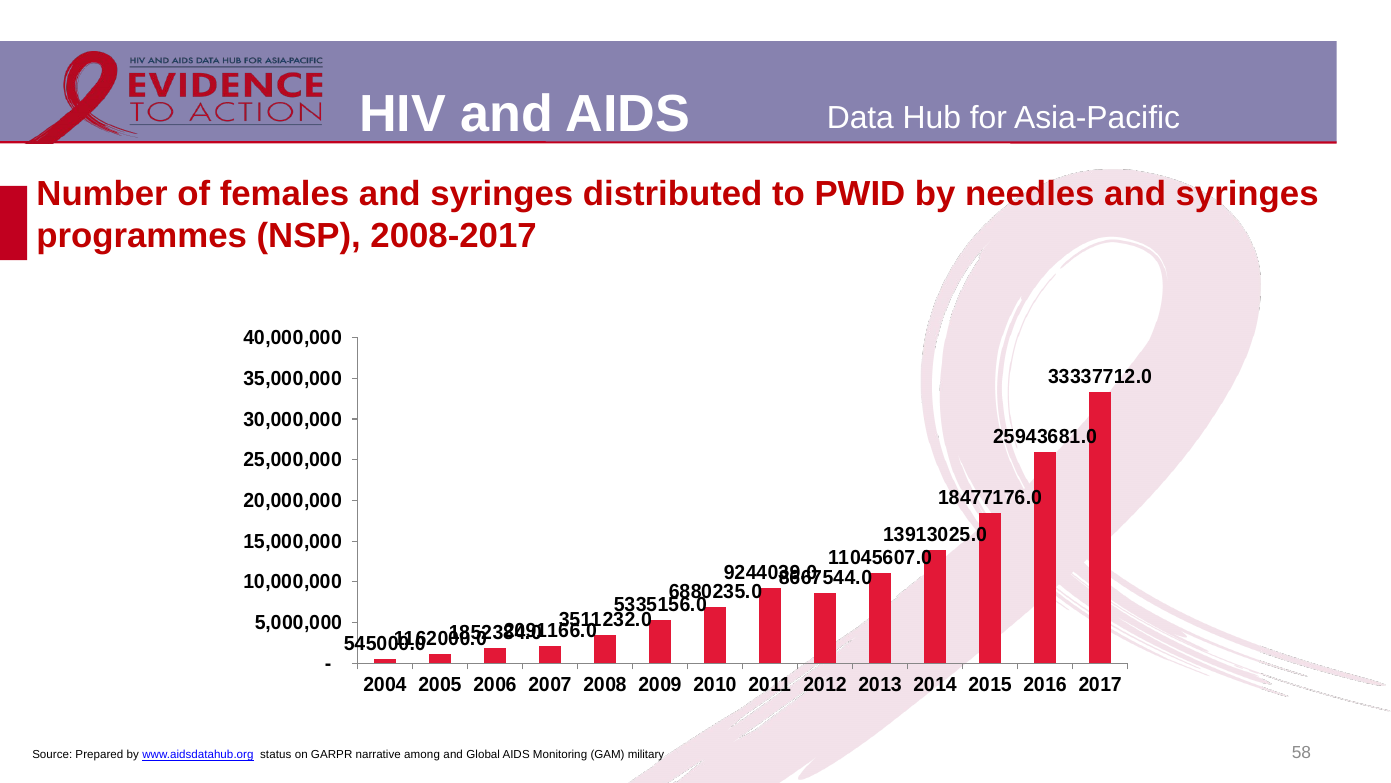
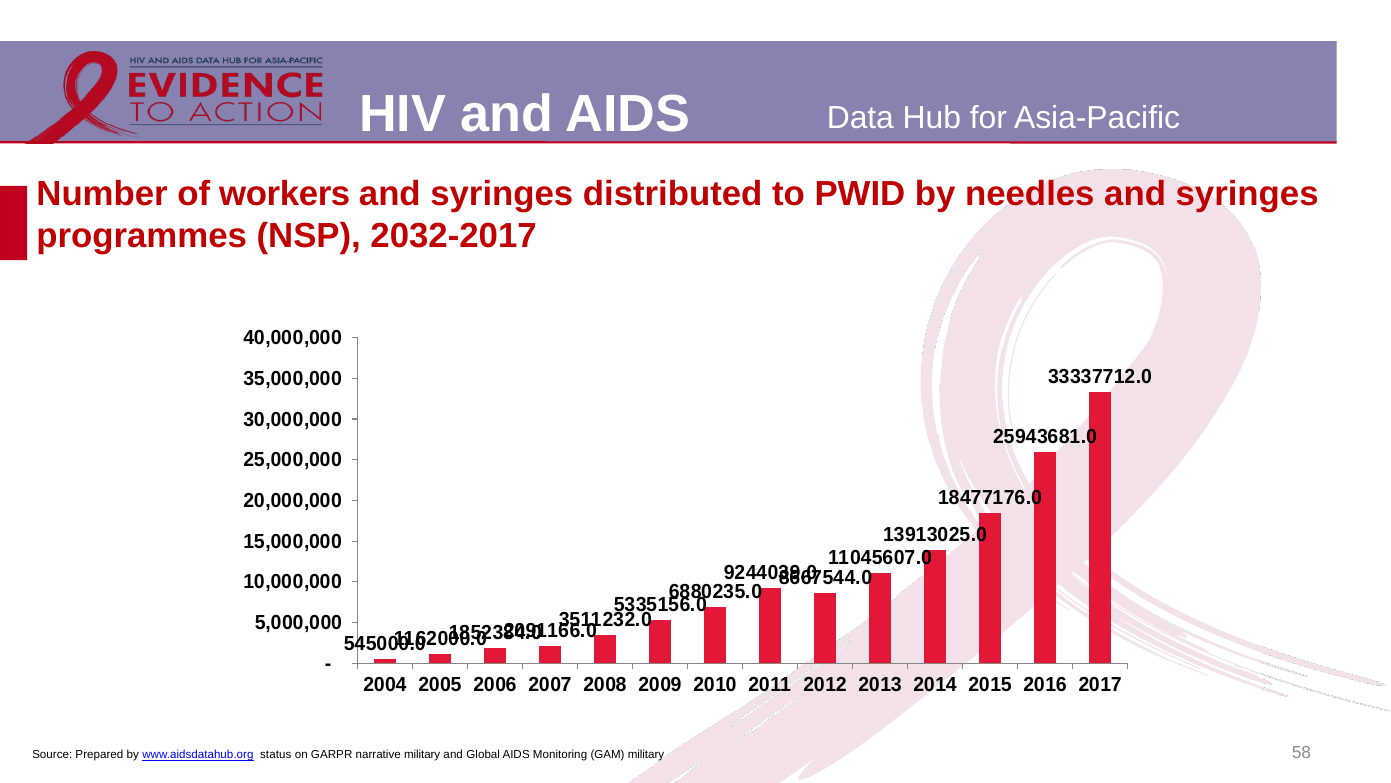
females: females -> workers
2008-2017: 2008-2017 -> 2032-2017
narrative among: among -> military
